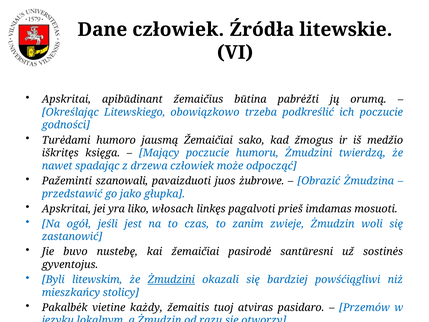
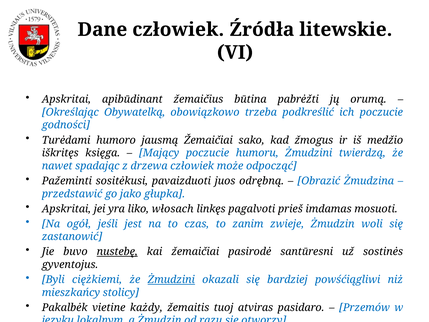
Litewskiego: Litewskiego -> Obywatelką
szanowali: szanowali -> sositėkusi
żubrowe: żubrowe -> odrębną
nustebę underline: none -> present
litewskim: litewskim -> ciężkiemi
